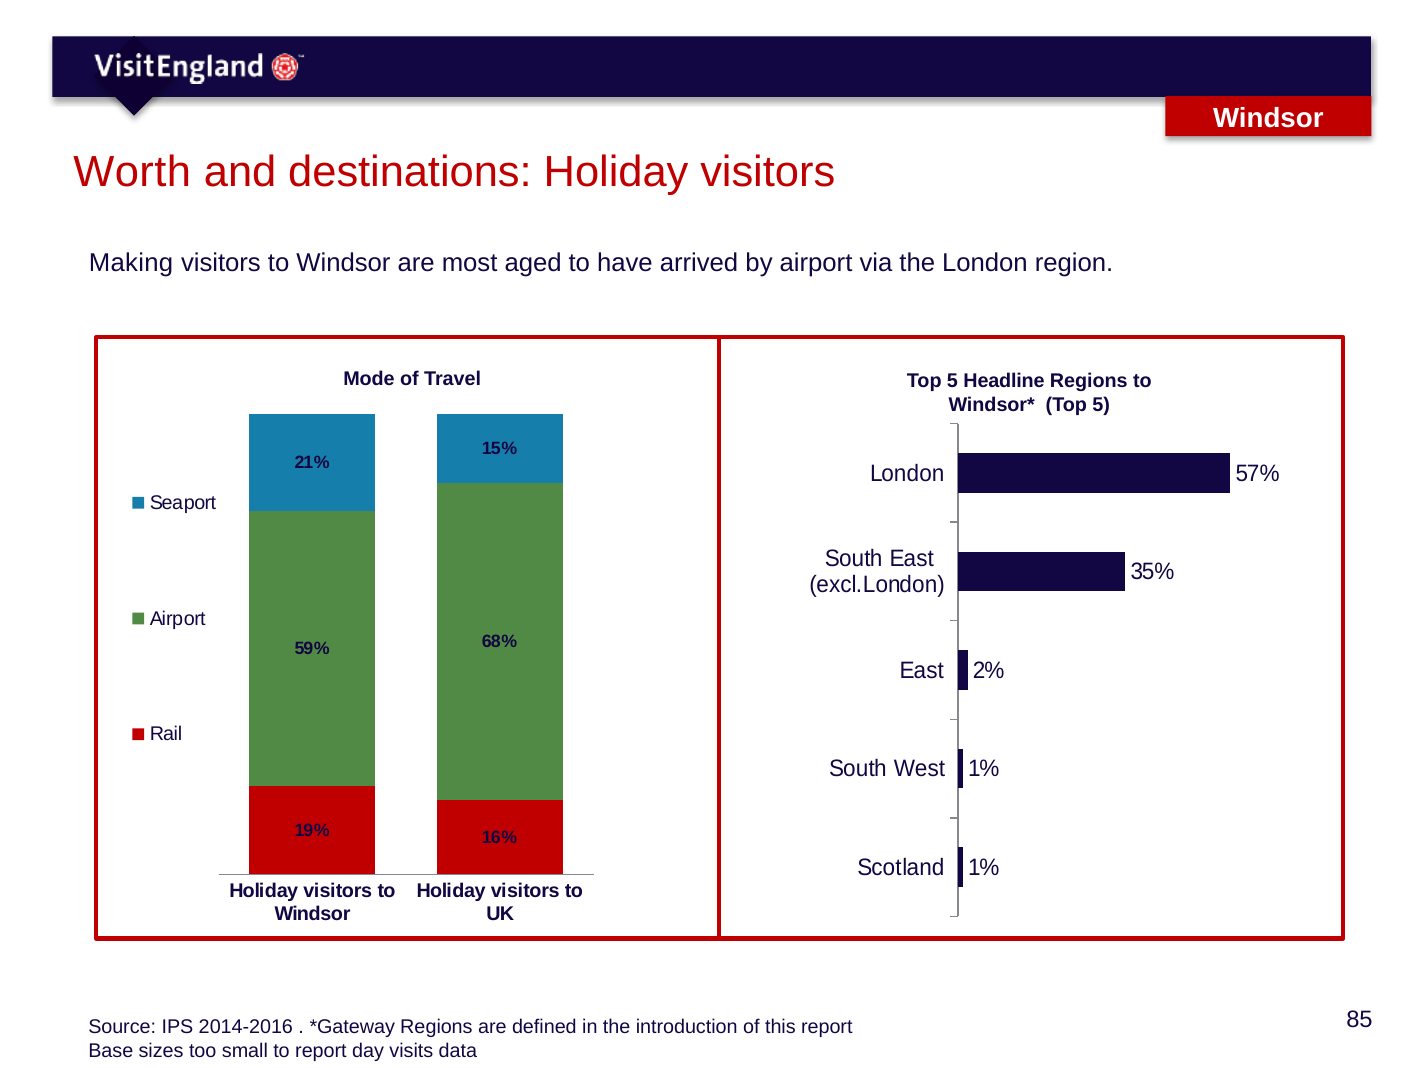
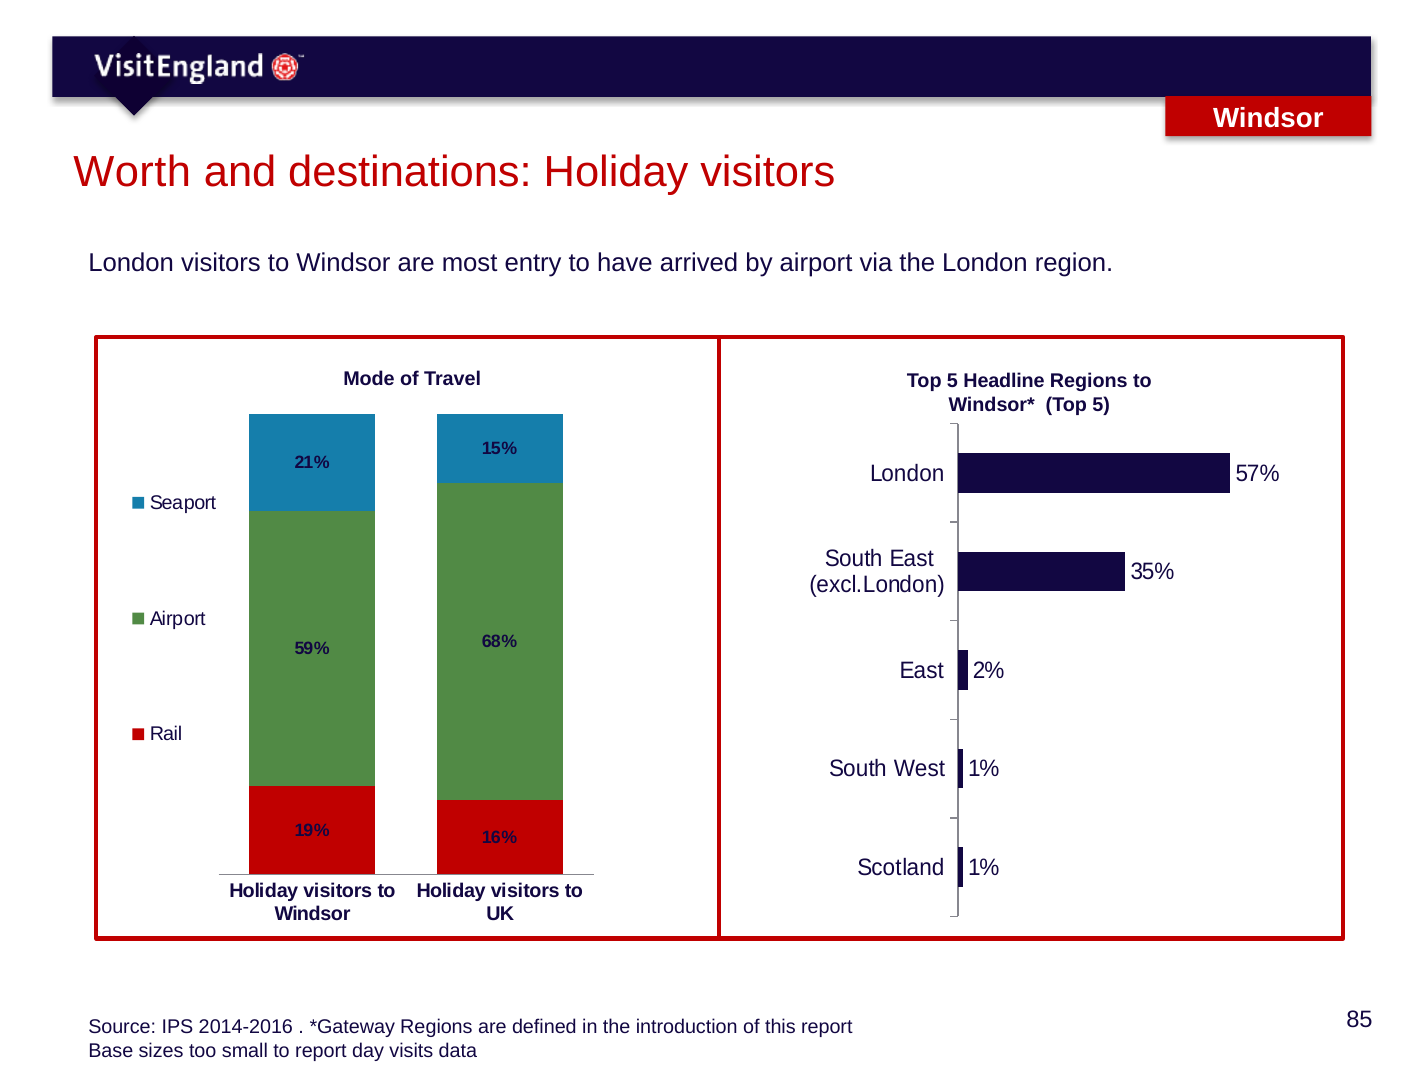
Making at (131, 263): Making -> London
aged: aged -> entry
